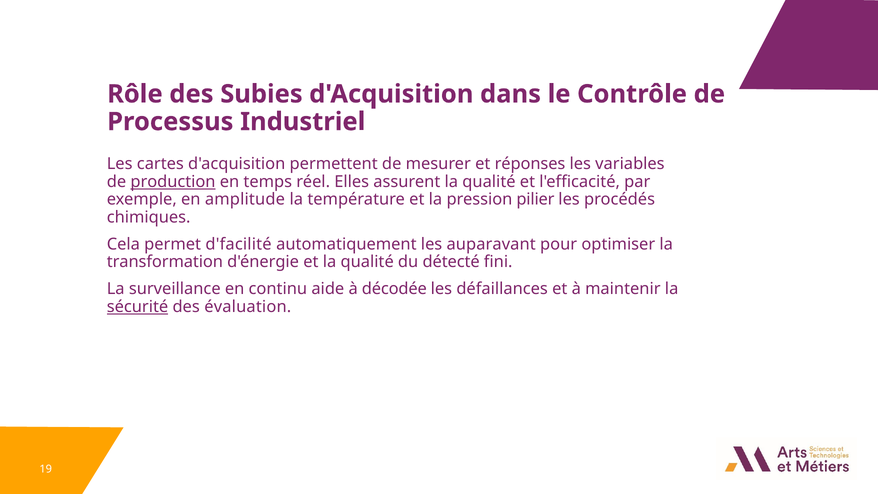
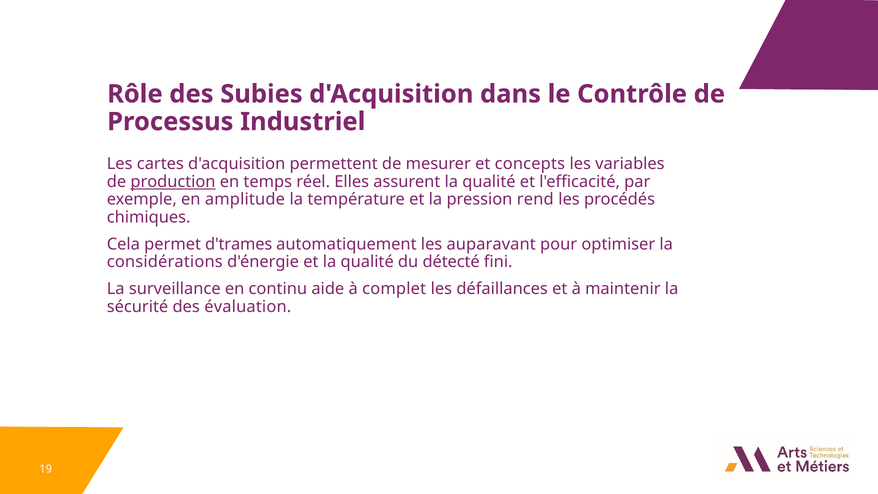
réponses: réponses -> concepts
pilier: pilier -> rend
d'facilité: d'facilité -> d'trames
transformation: transformation -> considérations
décodée: décodée -> complet
sécurité underline: present -> none
